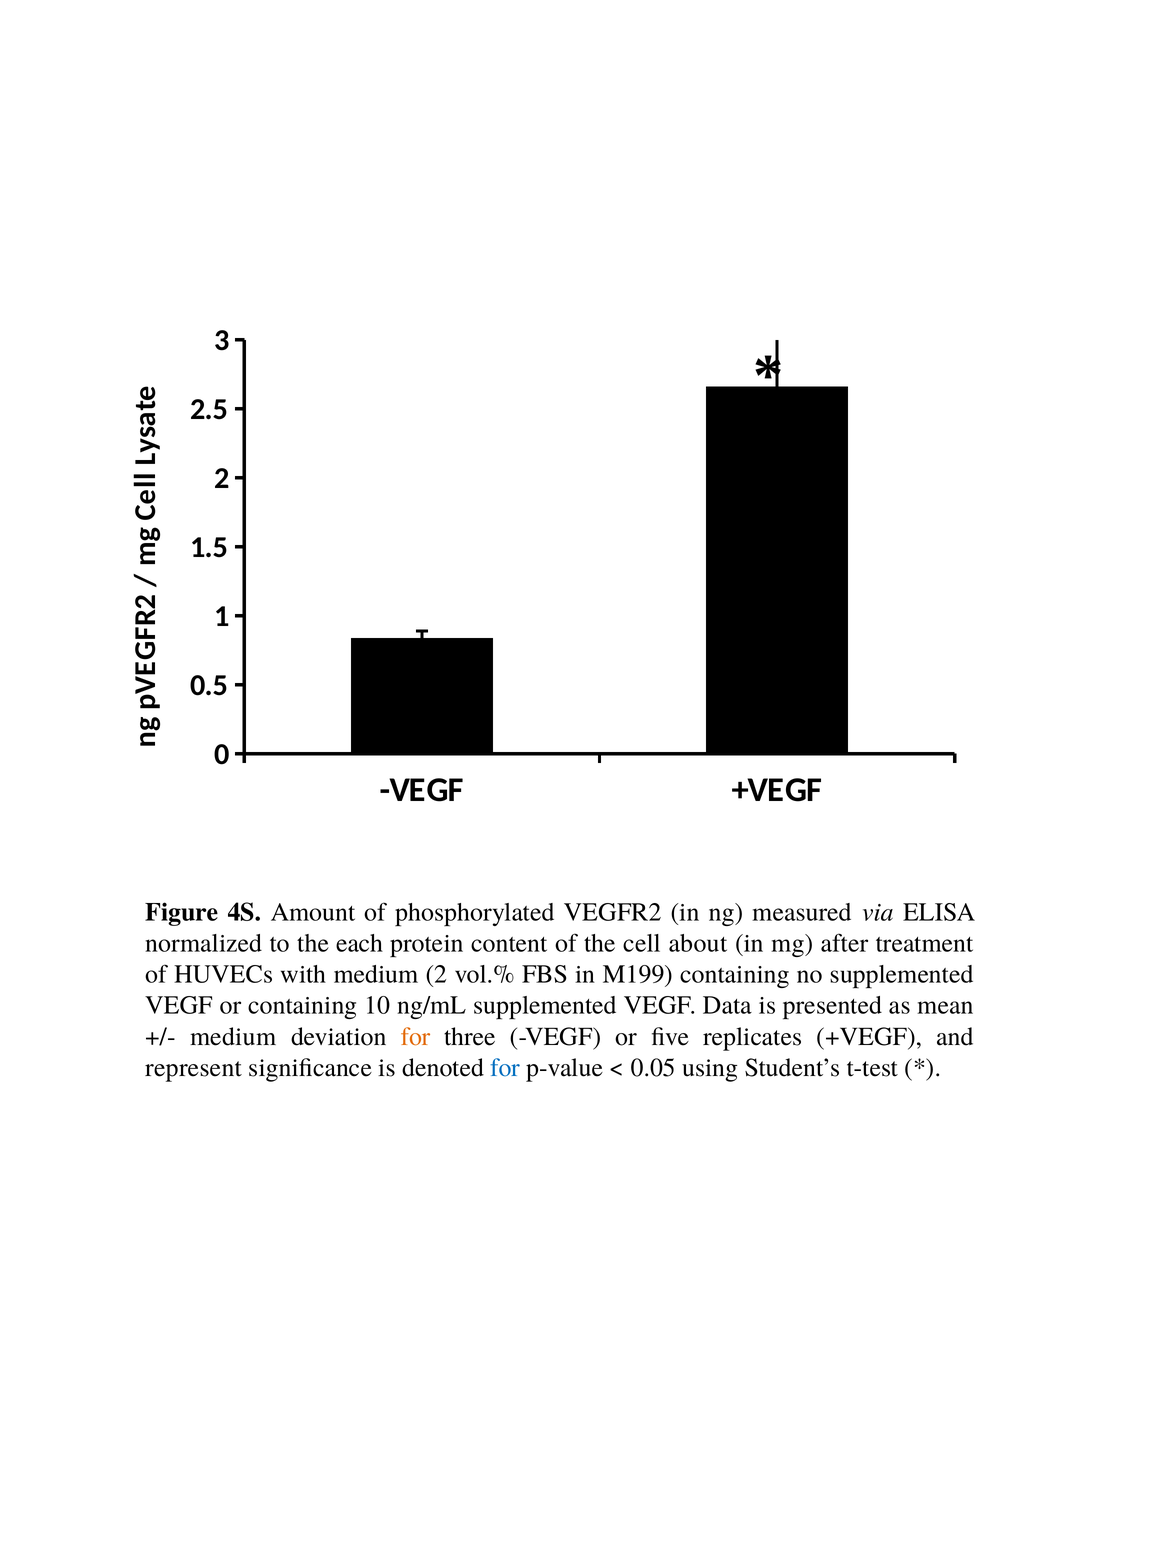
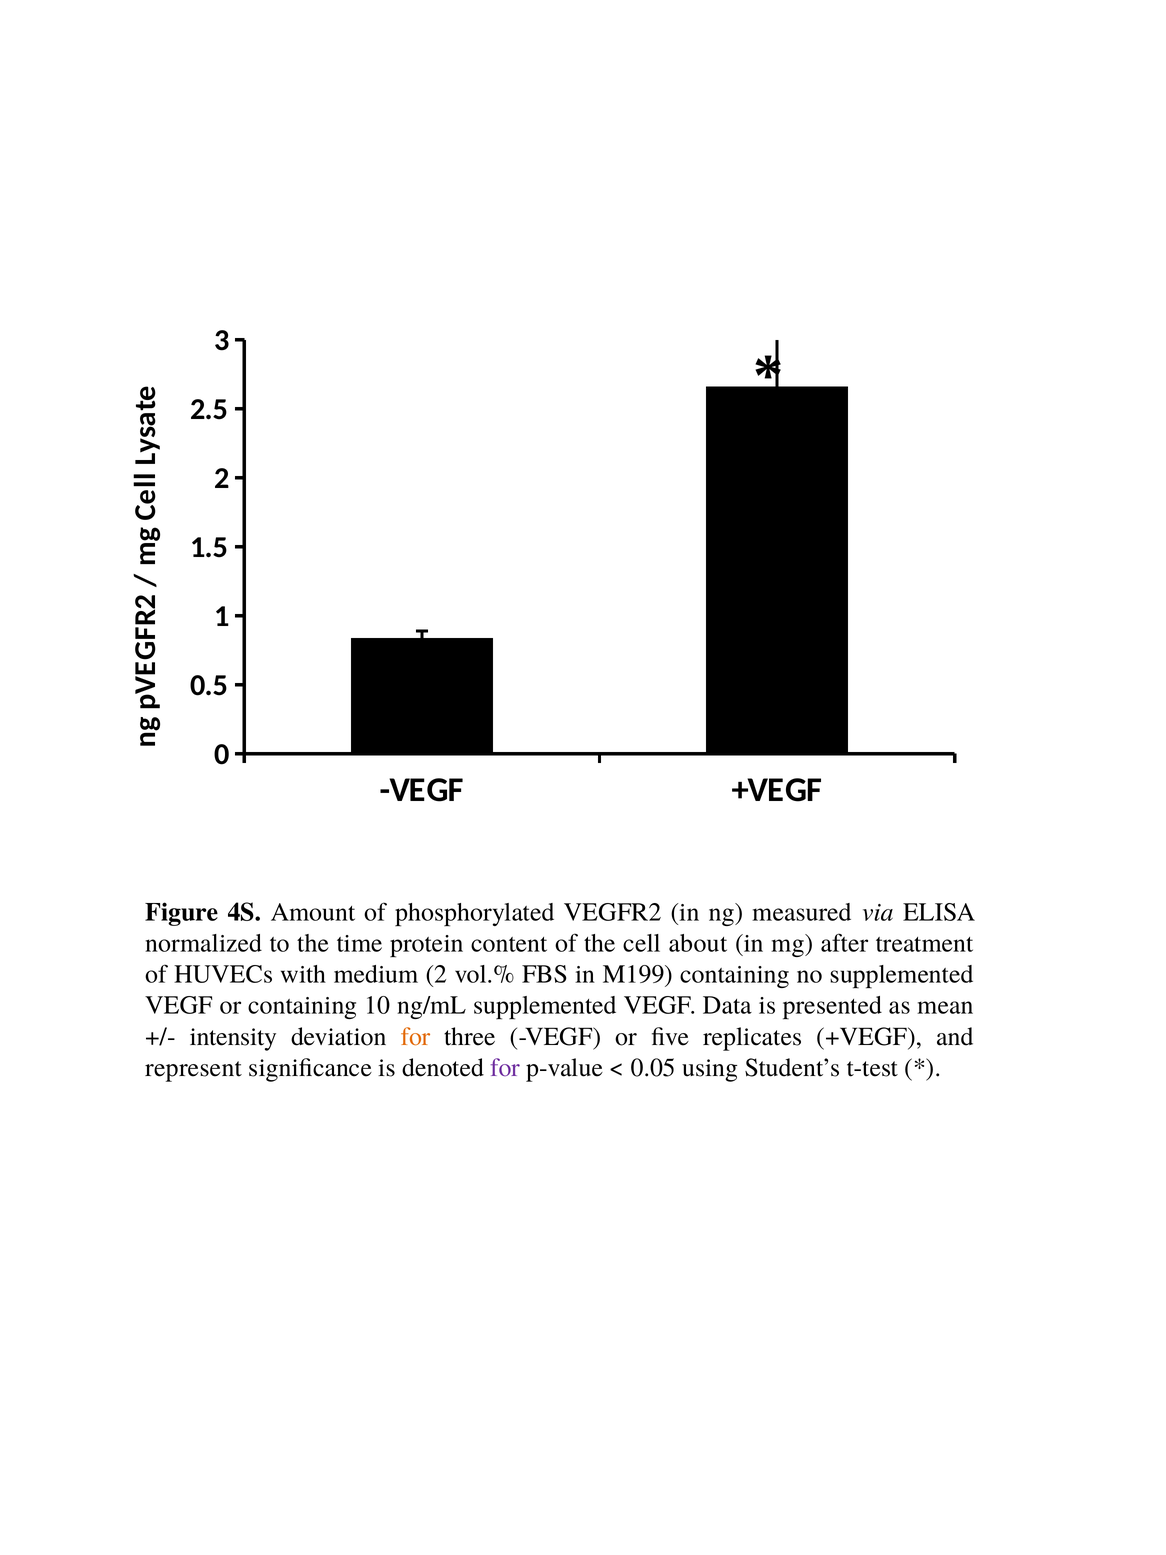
each: each -> time
medium at (233, 1036): medium -> intensity
for at (505, 1067) colour: blue -> purple
